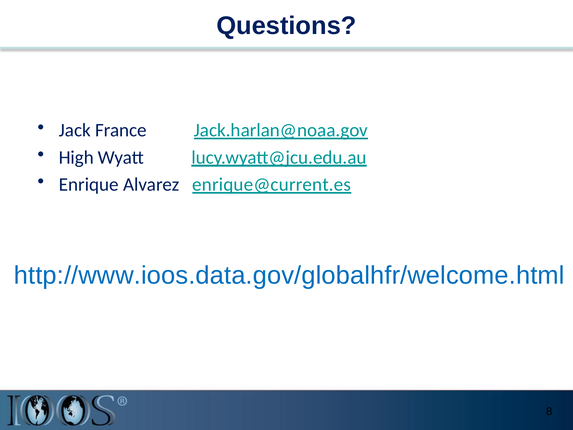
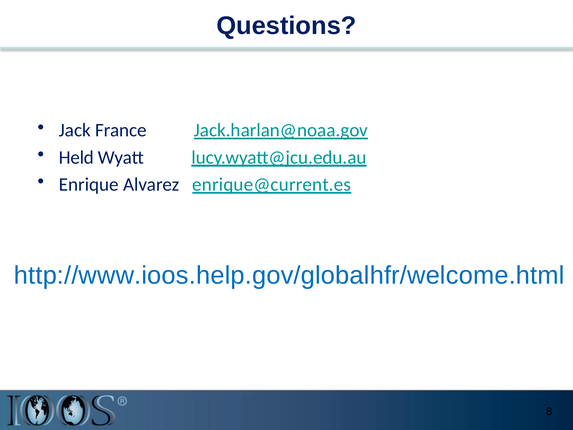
High: High -> Held
http://www.ioos.data.gov/globalhfr/welcome.html: http://www.ioos.data.gov/globalhfr/welcome.html -> http://www.ioos.help.gov/globalhfr/welcome.html
